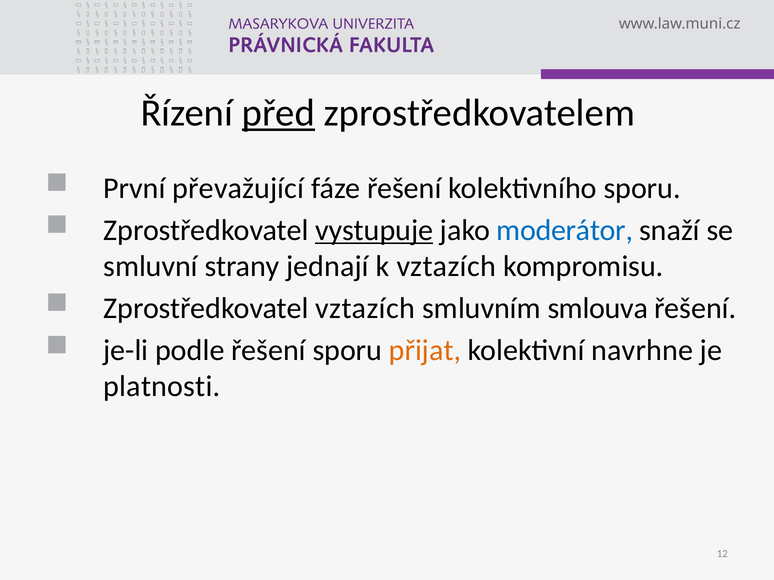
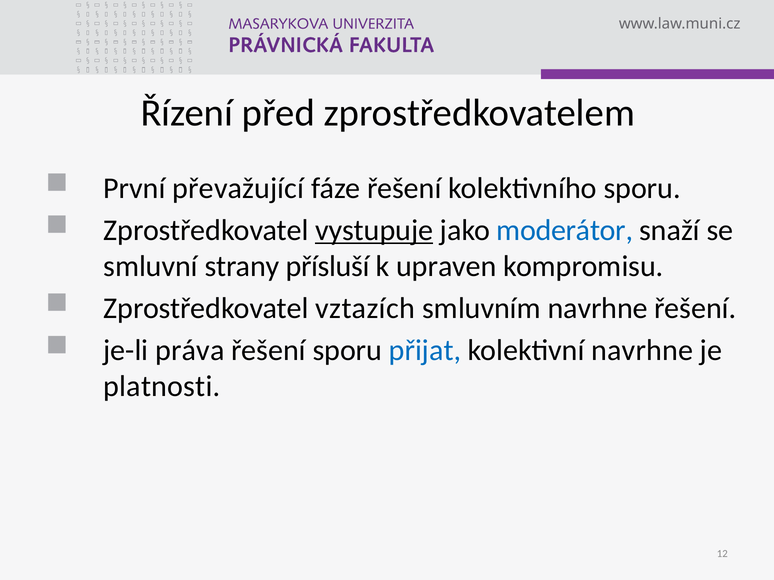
před underline: present -> none
jednají: jednají -> přísluší
k vztazích: vztazích -> upraven
smluvním smlouva: smlouva -> navrhne
podle: podle -> práva
přijat colour: orange -> blue
